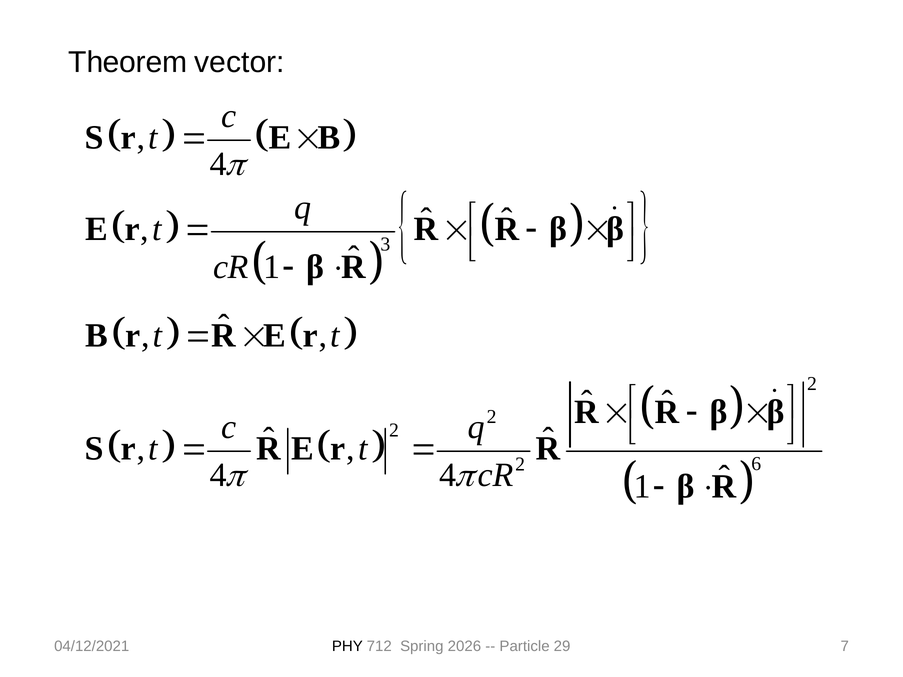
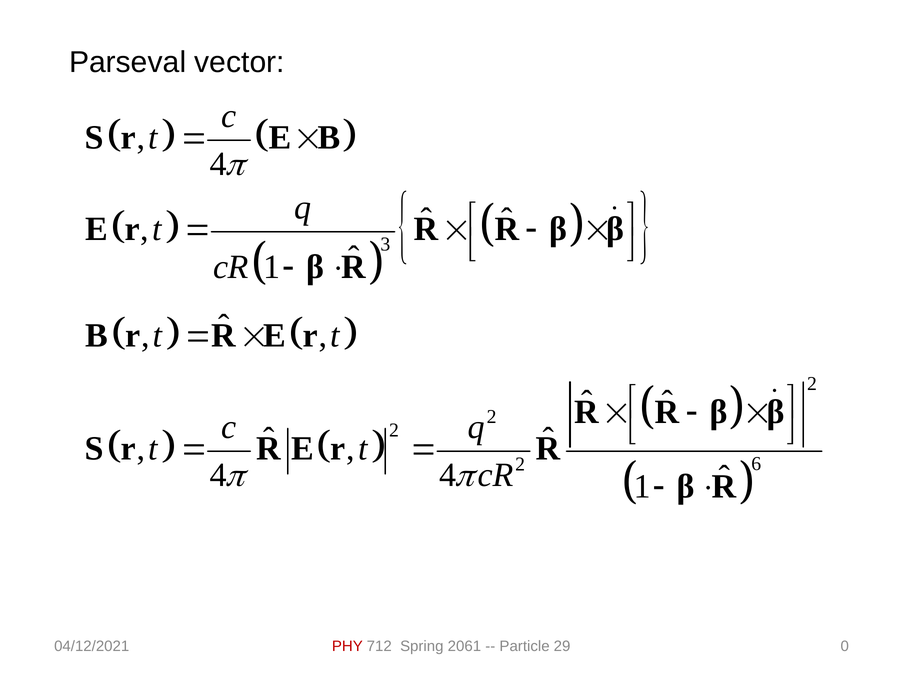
Theorem: Theorem -> Parseval
PHY colour: black -> red
2026: 2026 -> 2061
7: 7 -> 0
